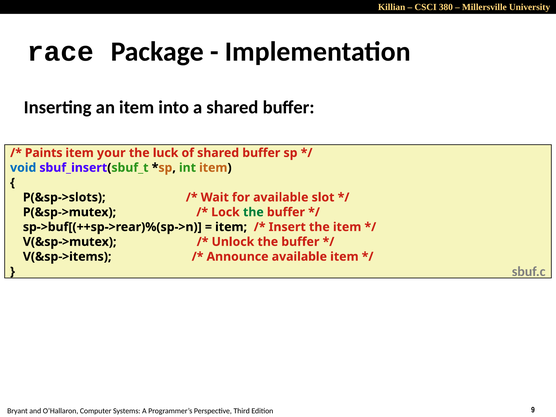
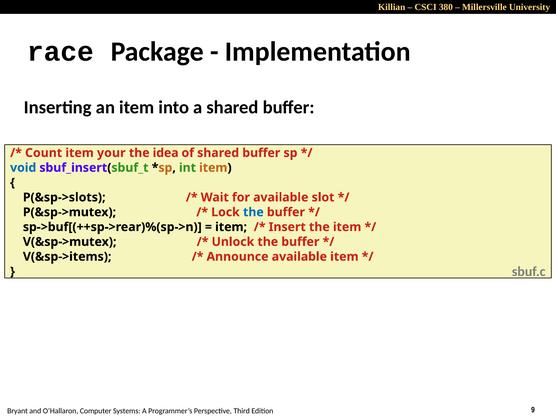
Paints: Paints -> Count
luck: luck -> idea
the at (253, 212) colour: green -> blue
